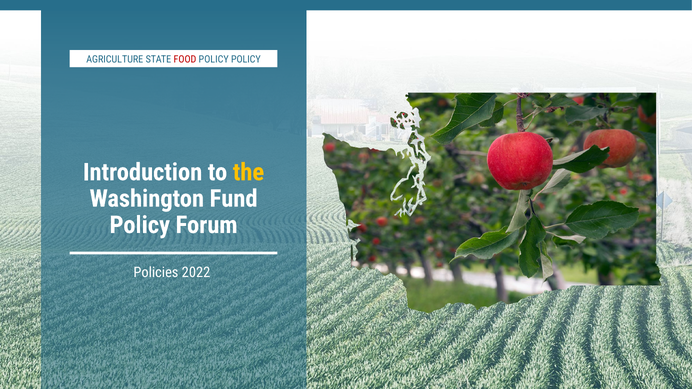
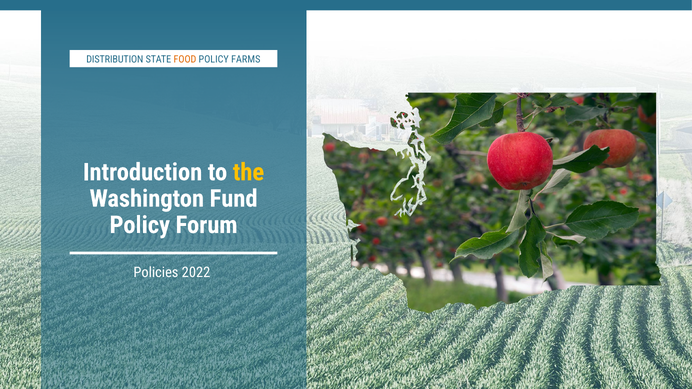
AGRICULTURE: AGRICULTURE -> DISTRIBUTION
FOOD colour: red -> orange
POLICY POLICY: POLICY -> FARMS
